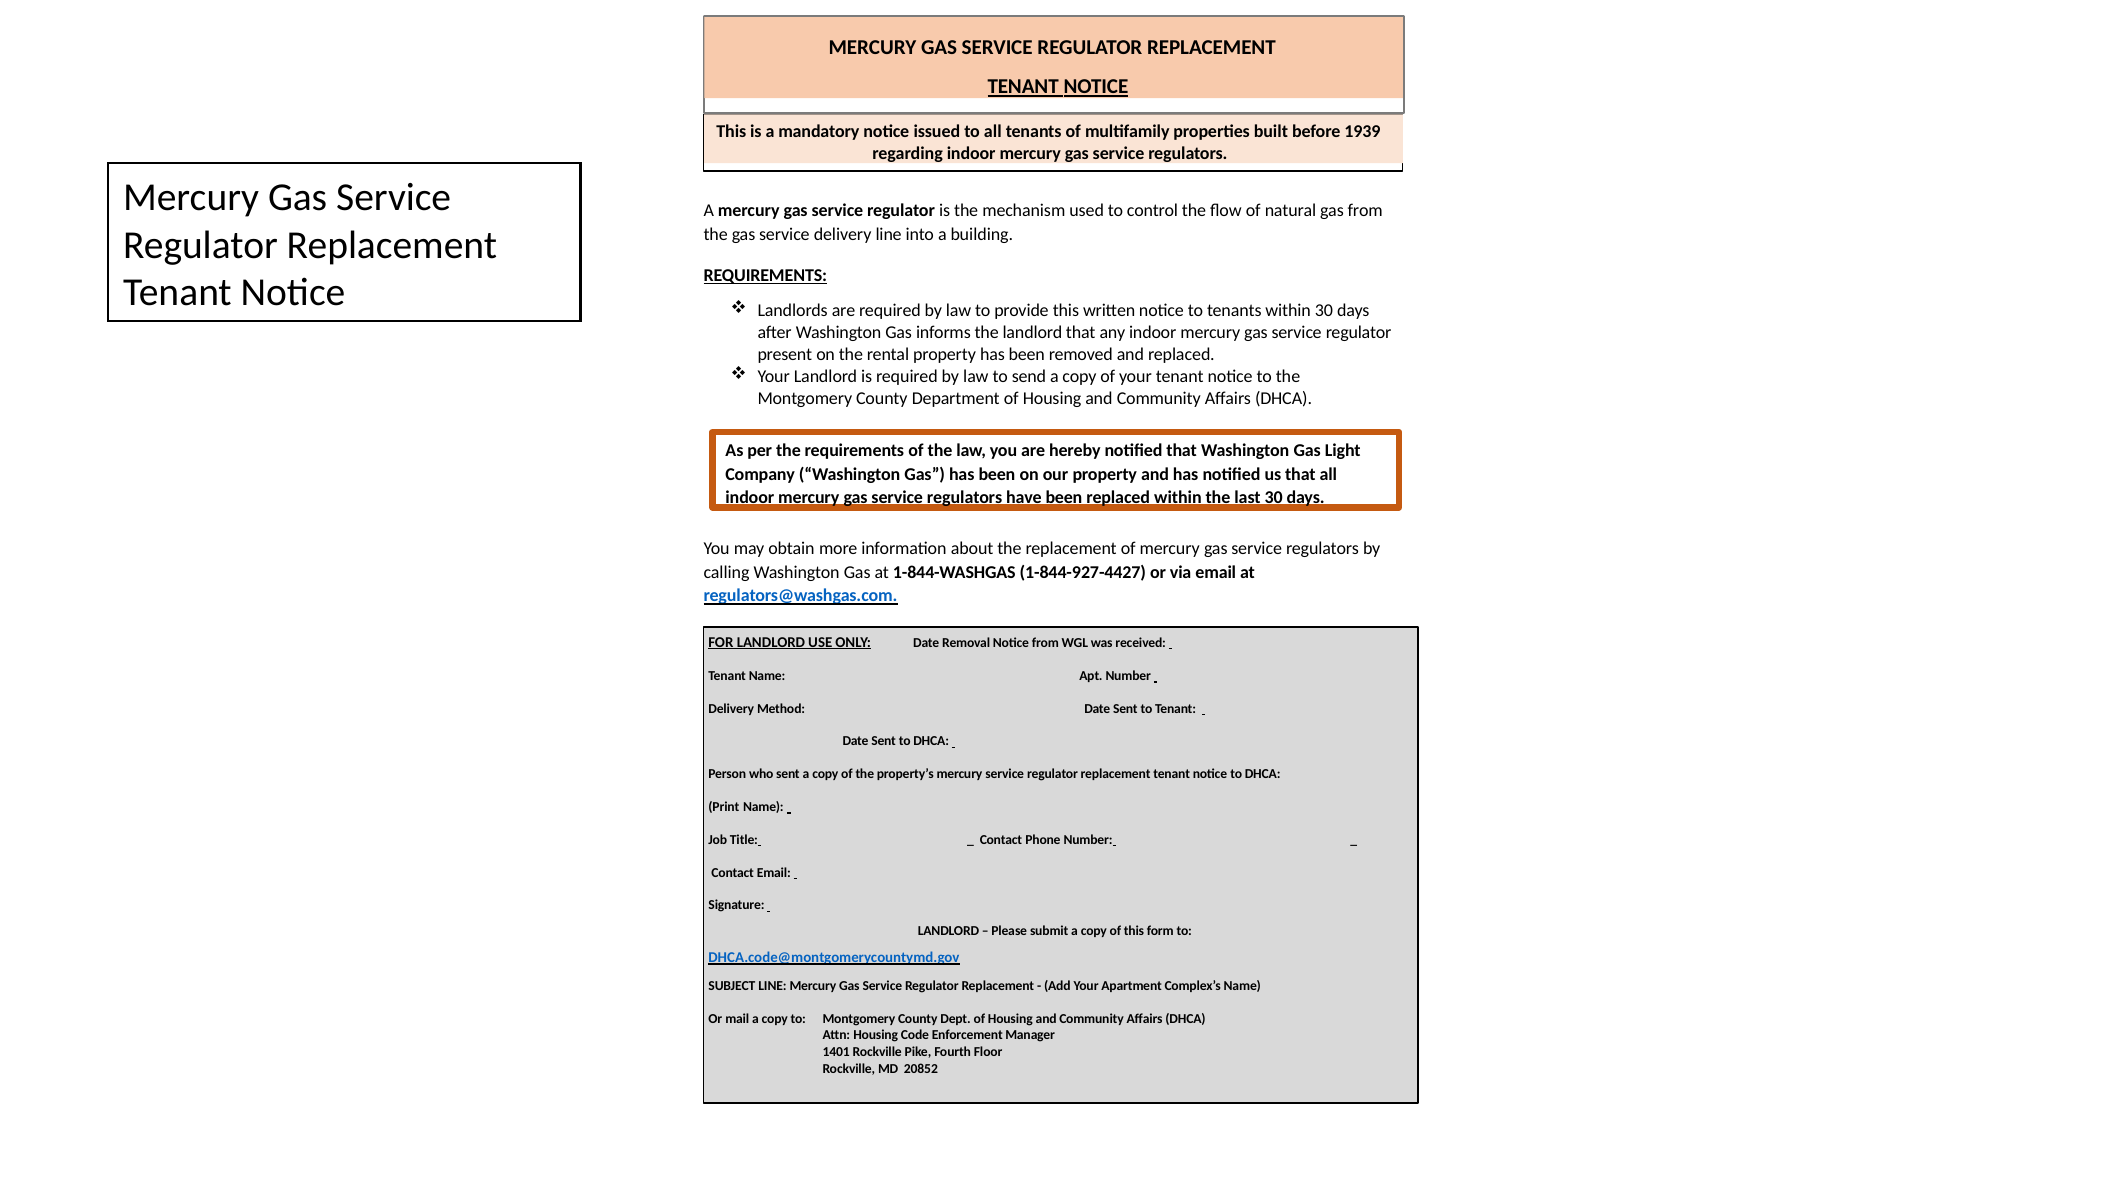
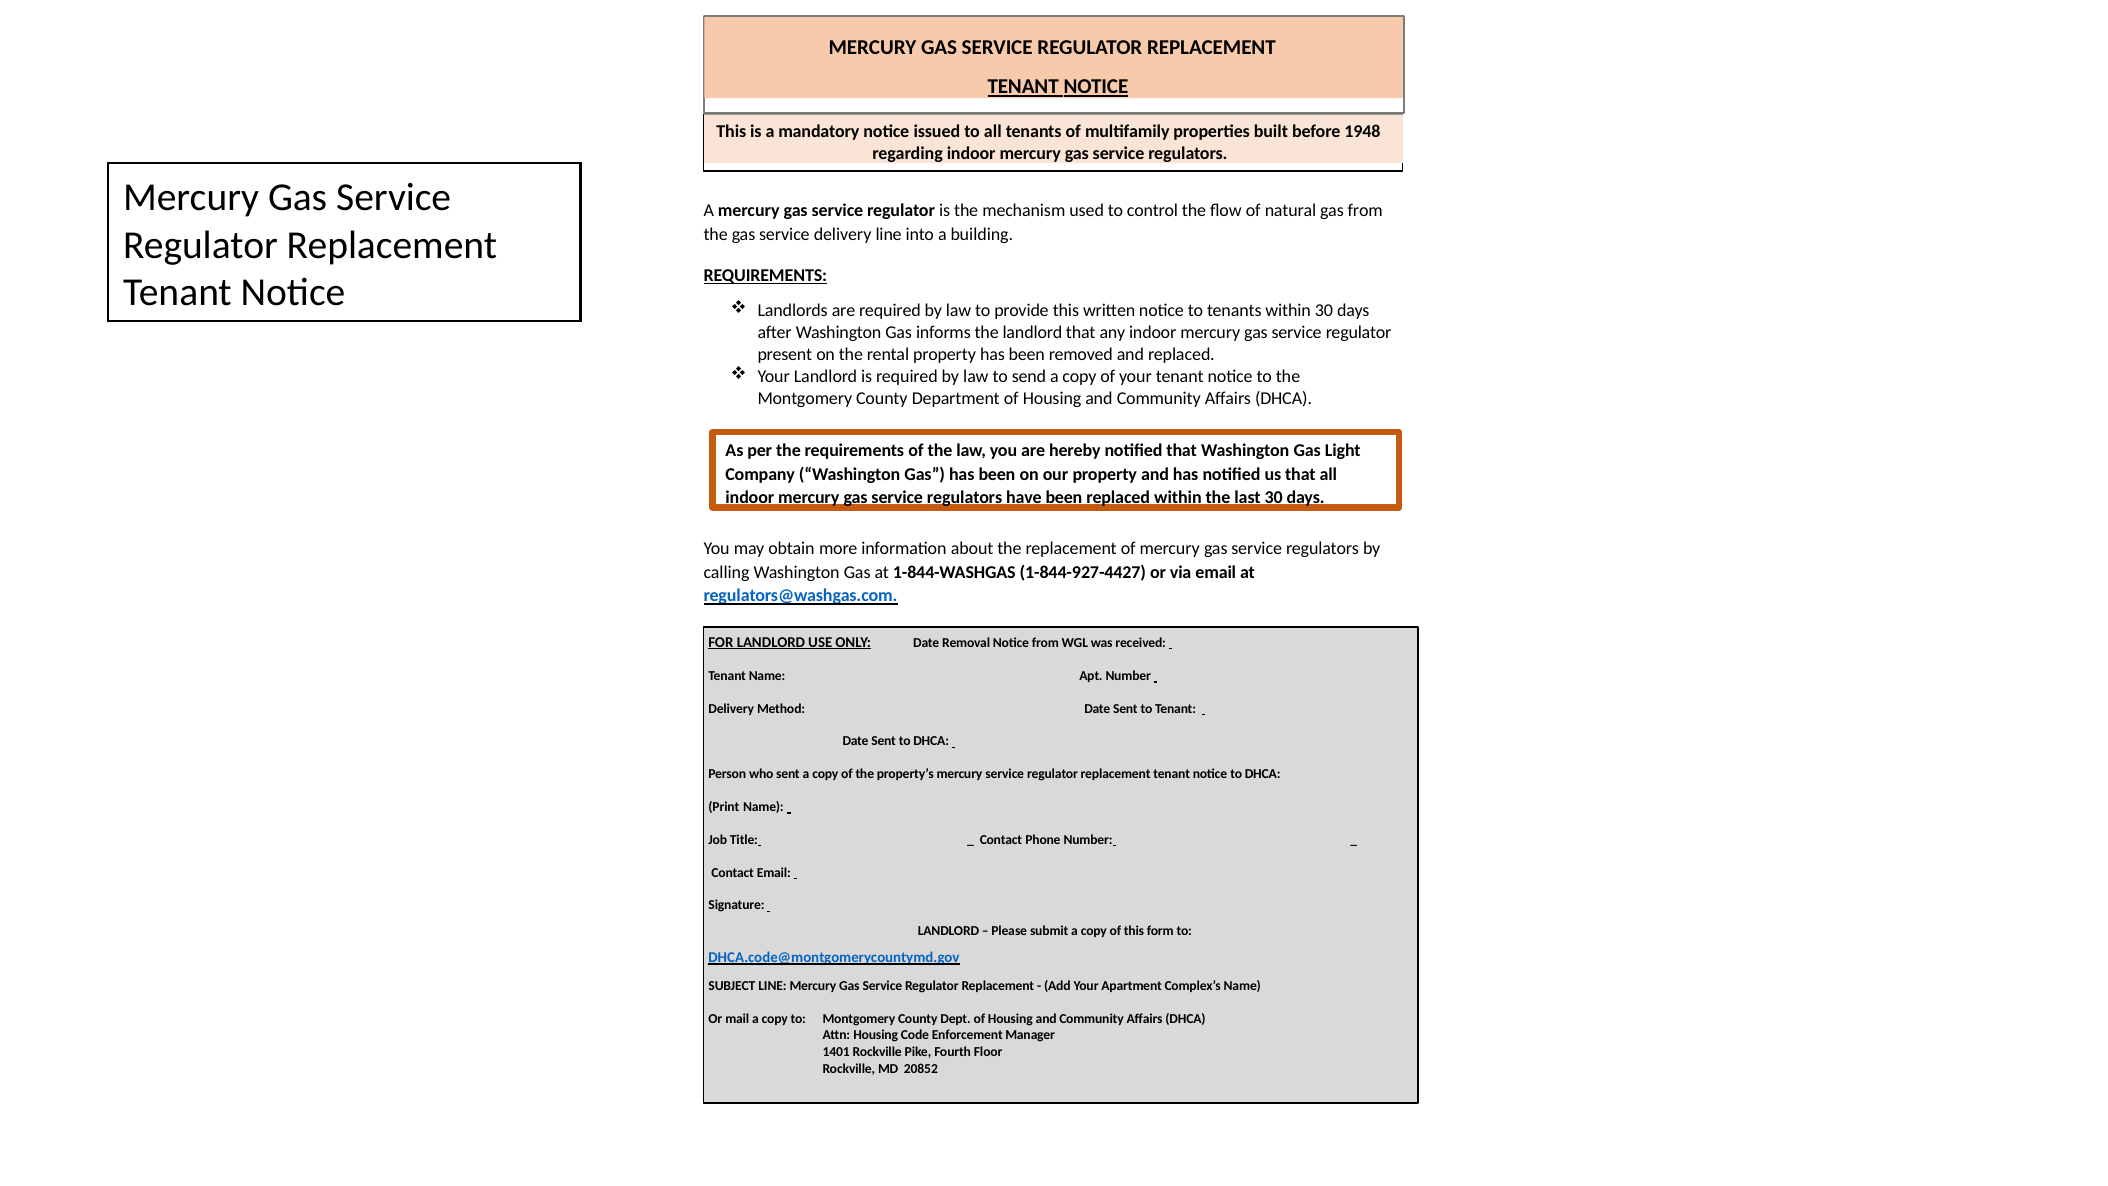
1939: 1939 -> 1948
